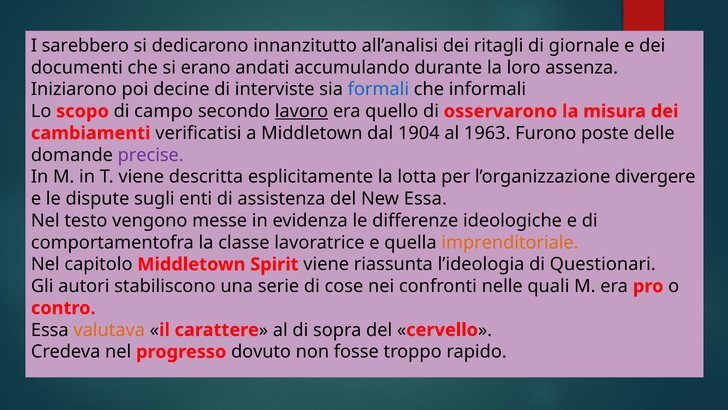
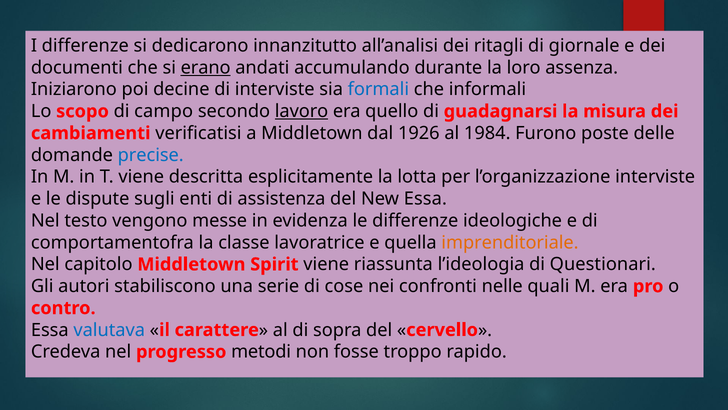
I sarebbero: sarebbero -> differenze
erano underline: none -> present
osservarono: osservarono -> guadagnarsi
1904: 1904 -> 1926
1963: 1963 -> 1984
precise colour: purple -> blue
l’organizzazione divergere: divergere -> interviste
valutava colour: orange -> blue
dovuto: dovuto -> metodi
